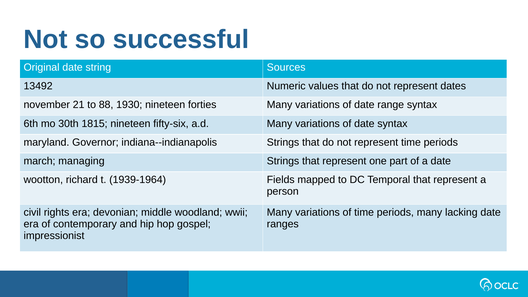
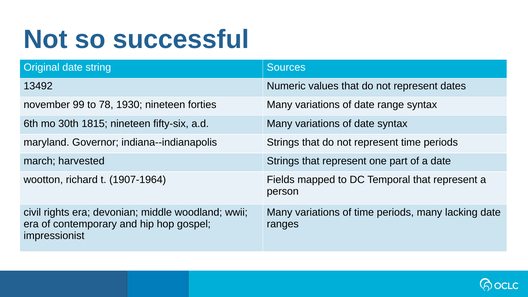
21: 21 -> 99
88: 88 -> 78
managing: managing -> harvested
1939-1964: 1939-1964 -> 1907-1964
